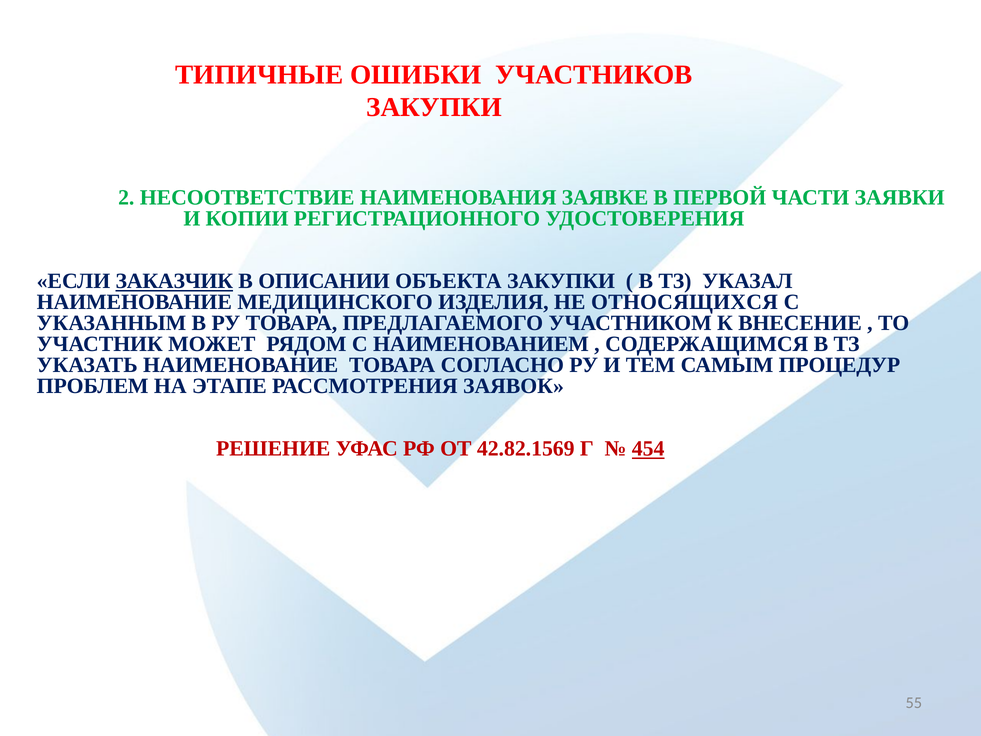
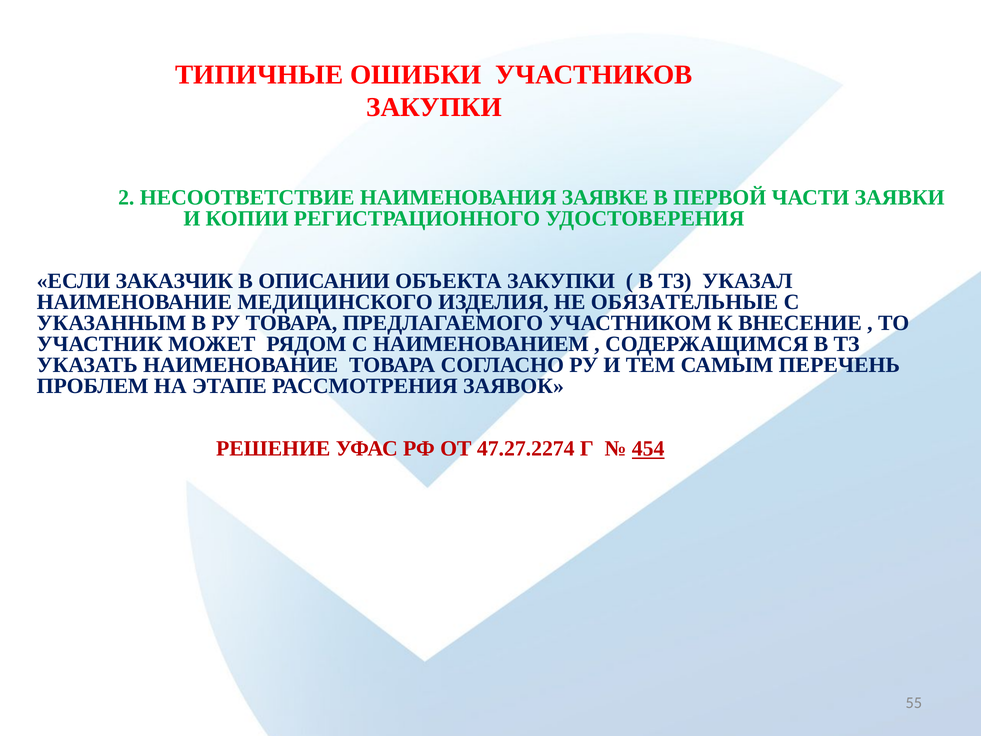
ЗАКАЗЧИК underline: present -> none
ОТНОСЯЩИХСЯ: ОТНОСЯЩИХСЯ -> ОБЯЗАТЕЛЬНЫЕ
ПРОЦЕДУР: ПРОЦЕДУР -> ПЕРЕЧЕНЬ
42.82.1569: 42.82.1569 -> 47.27.2274
